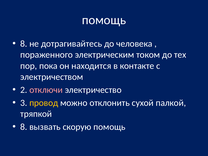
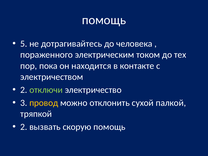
8 at (24, 44): 8 -> 5
отключи colour: pink -> light green
8 at (24, 127): 8 -> 2
